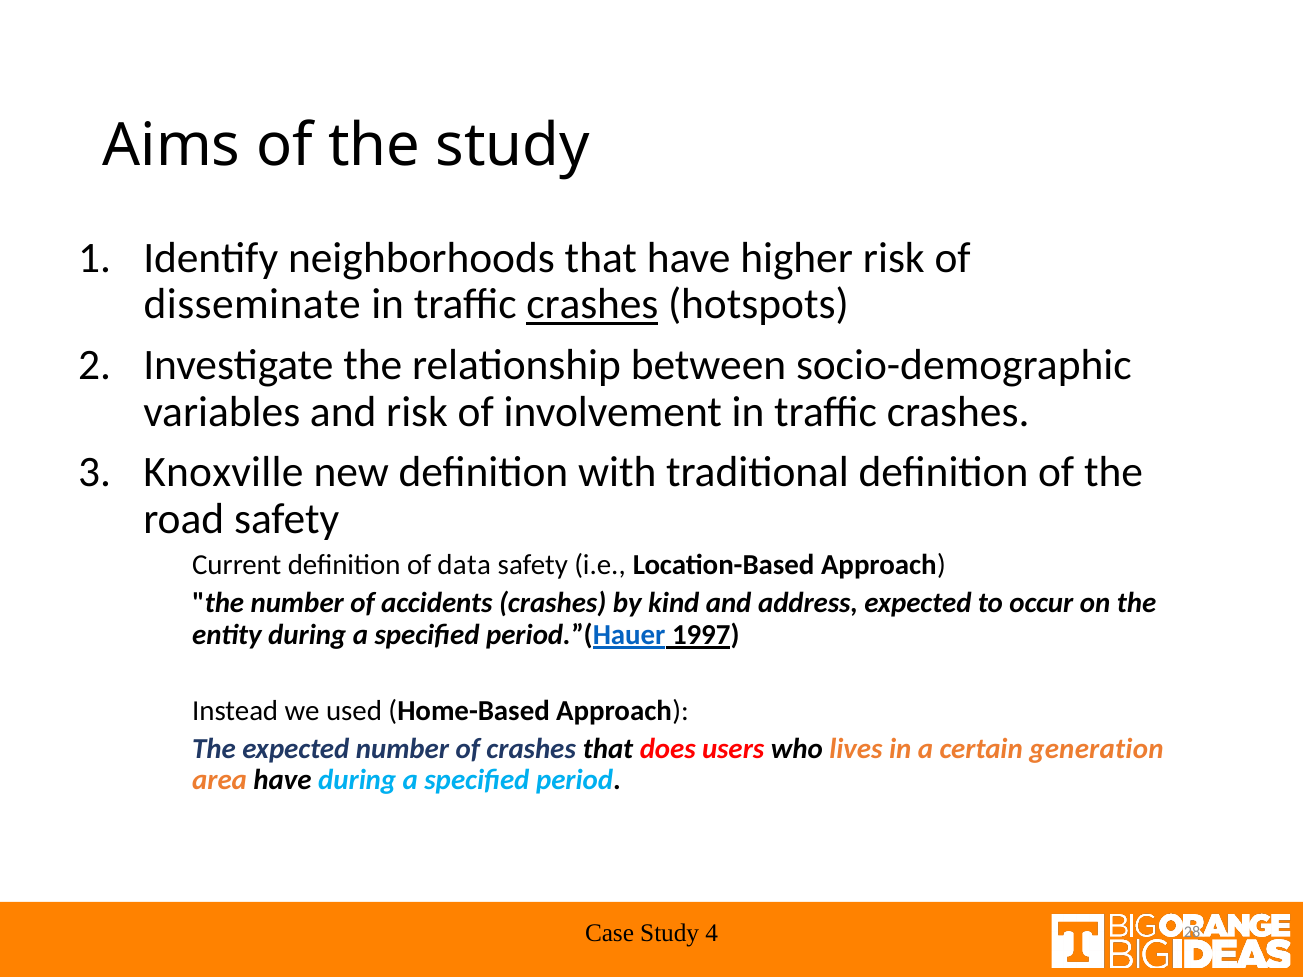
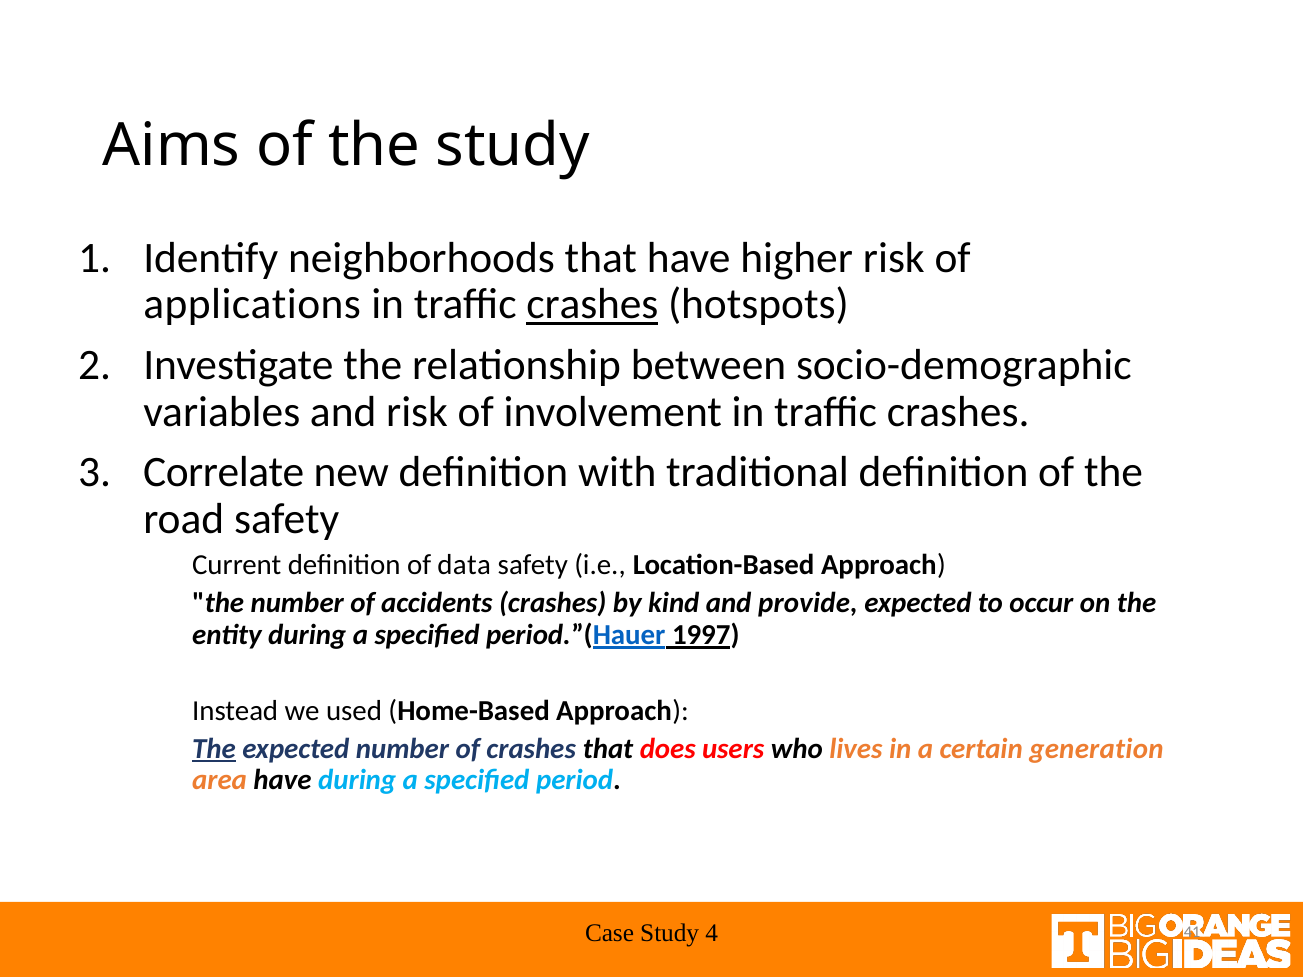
disseminate: disseminate -> applications
Knoxville: Knoxville -> Correlate
address: address -> provide
The at (214, 749) underline: none -> present
28: 28 -> 41
